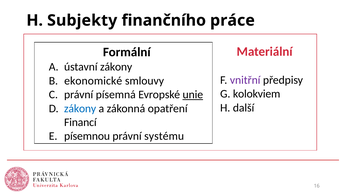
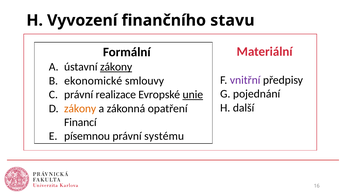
Subjekty: Subjekty -> Vyvození
práce: práce -> stavu
zákony at (116, 67) underline: none -> present
kolokviem: kolokviem -> pojednání
písemná: písemná -> realizace
zákony at (80, 108) colour: blue -> orange
